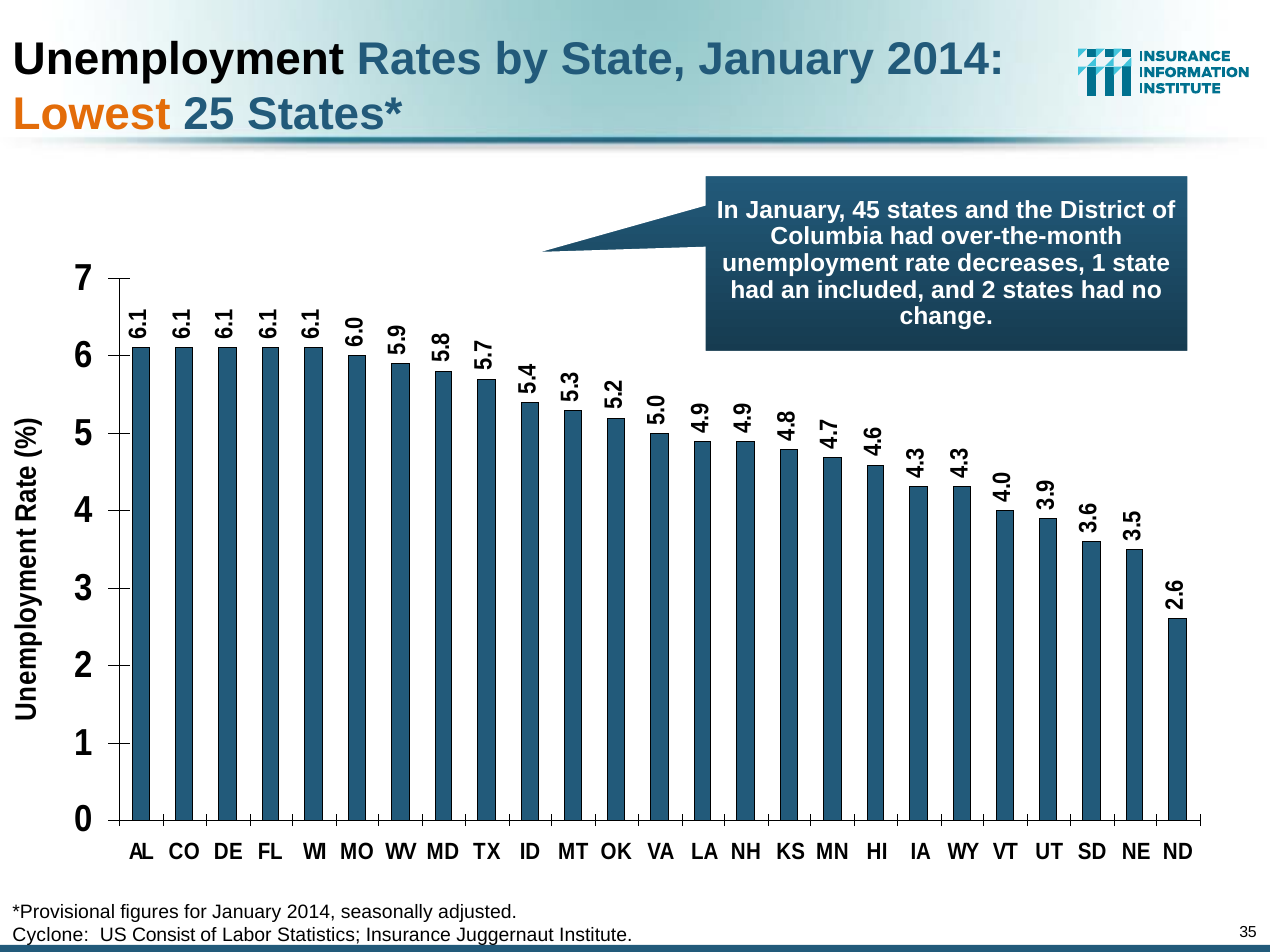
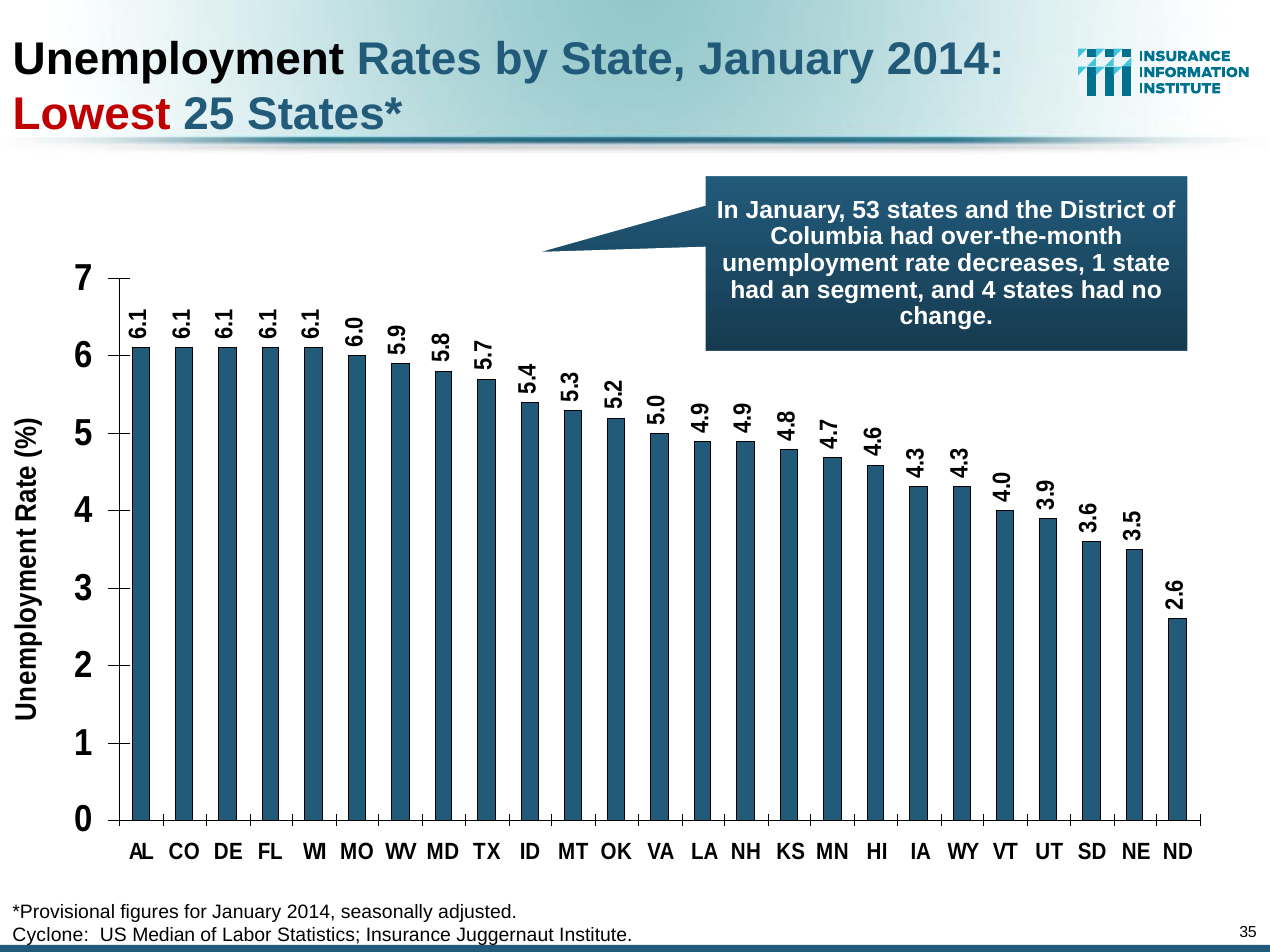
Lowest colour: orange -> red
45: 45 -> 53
included: included -> segment
and 2: 2 -> 4
Consist: Consist -> Median
